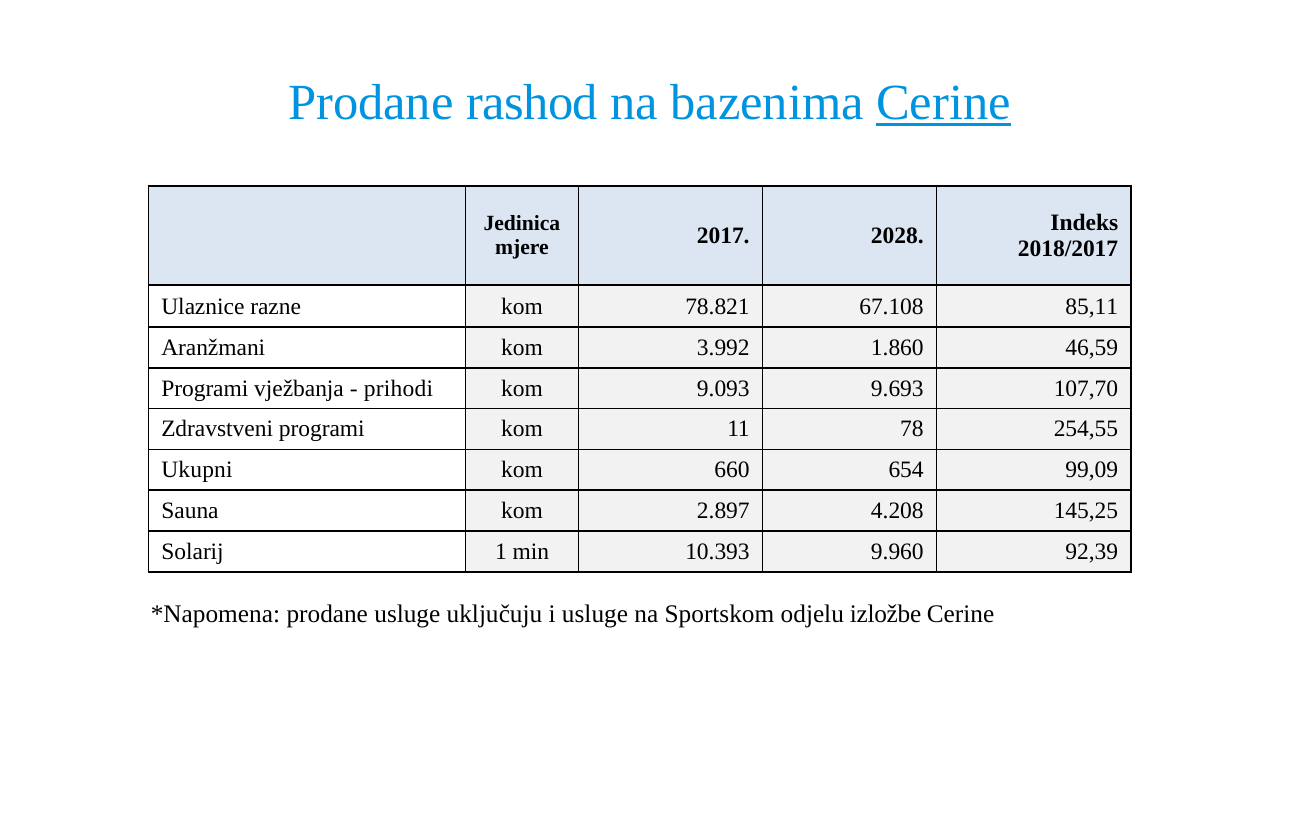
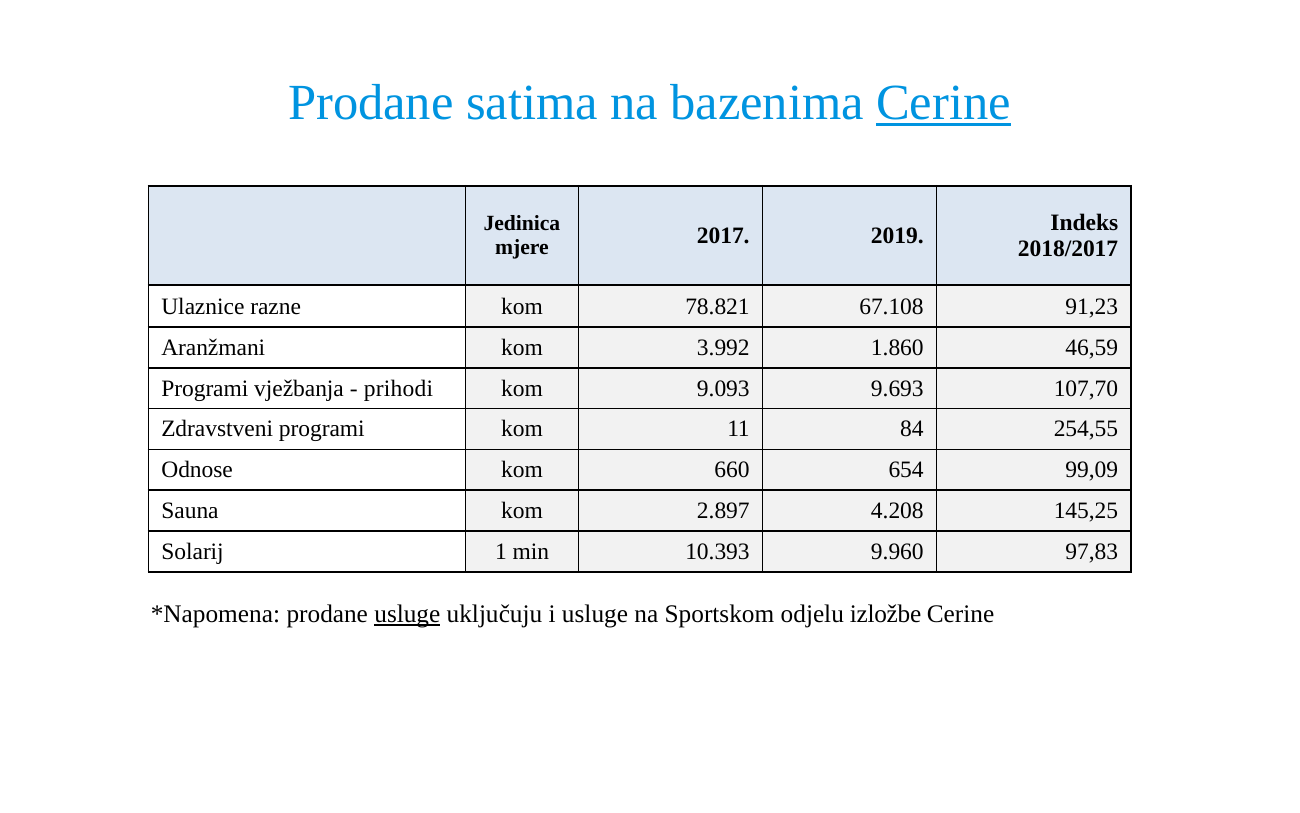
rashod: rashod -> satima
2028: 2028 -> 2019
85,11: 85,11 -> 91,23
78: 78 -> 84
Ukupni: Ukupni -> Odnose
92,39: 92,39 -> 97,83
usluge at (407, 614) underline: none -> present
